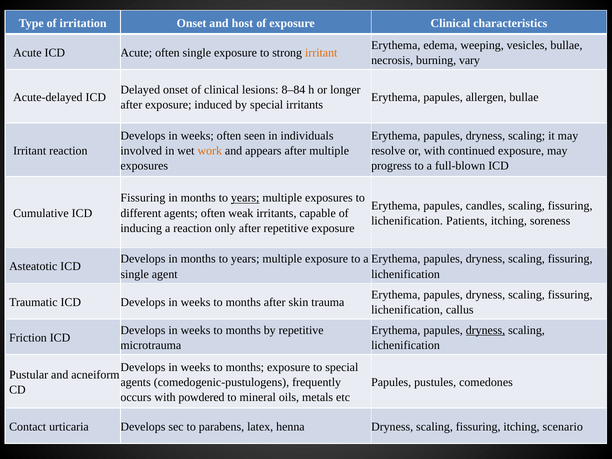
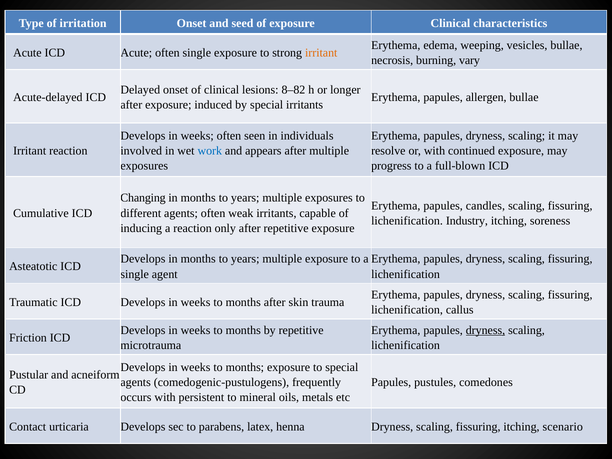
host: host -> seed
8–84: 8–84 -> 8–82
work colour: orange -> blue
Fissuring at (143, 198): Fissuring -> Changing
years at (245, 198) underline: present -> none
Patients: Patients -> Industry
powdered: powdered -> persistent
